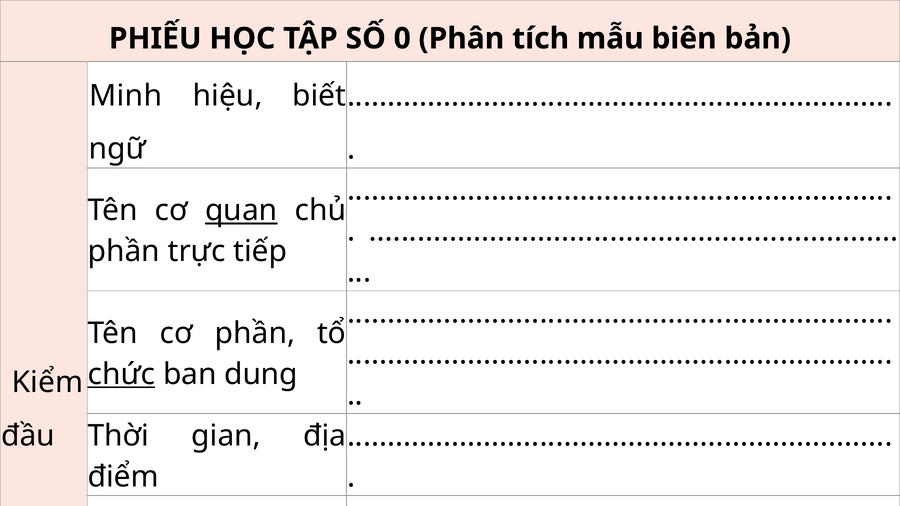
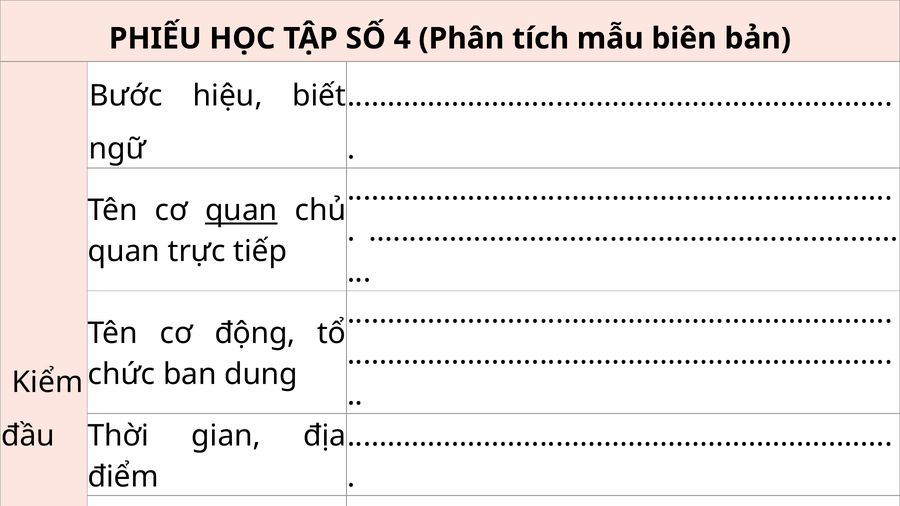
0: 0 -> 4
Minh: Minh -> Bước
phần at (124, 252): phần -> quan
cơ phần: phần -> động
chức underline: present -> none
